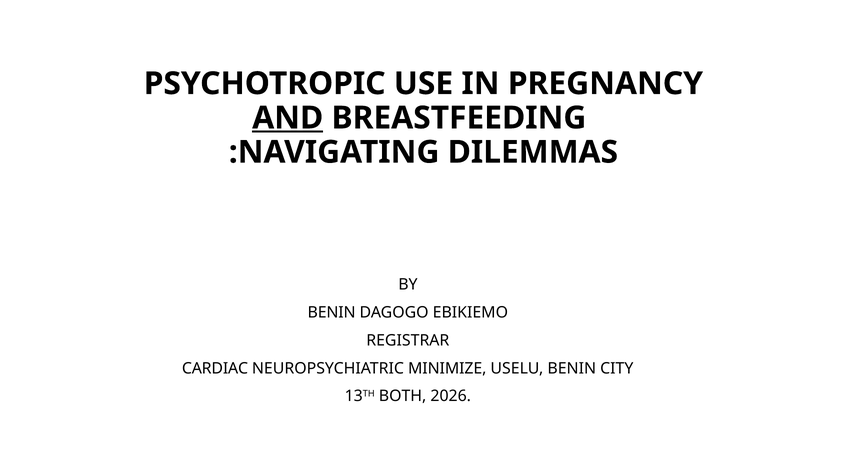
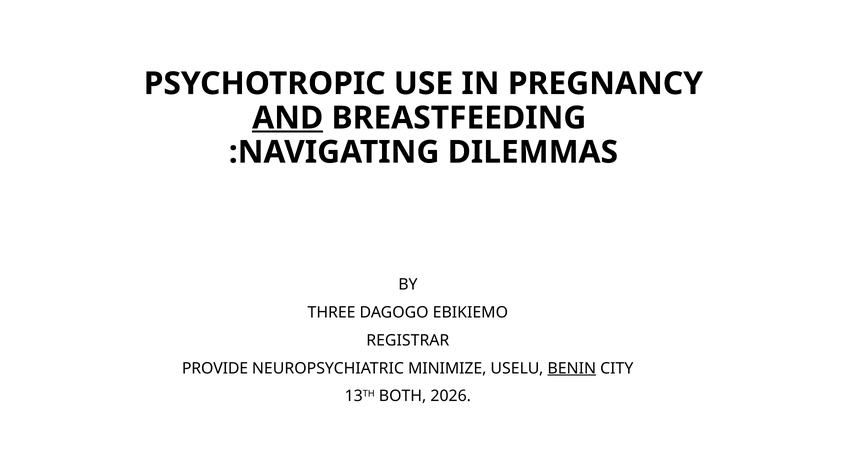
BENIN at (332, 313): BENIN -> THREE
CARDIAC: CARDIAC -> PROVIDE
BENIN at (572, 369) underline: none -> present
